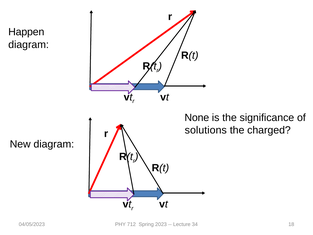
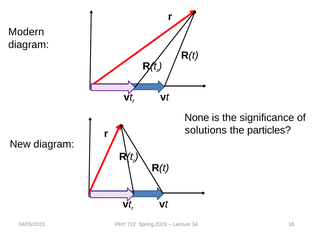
Happen: Happen -> Modern
charged: charged -> particles
